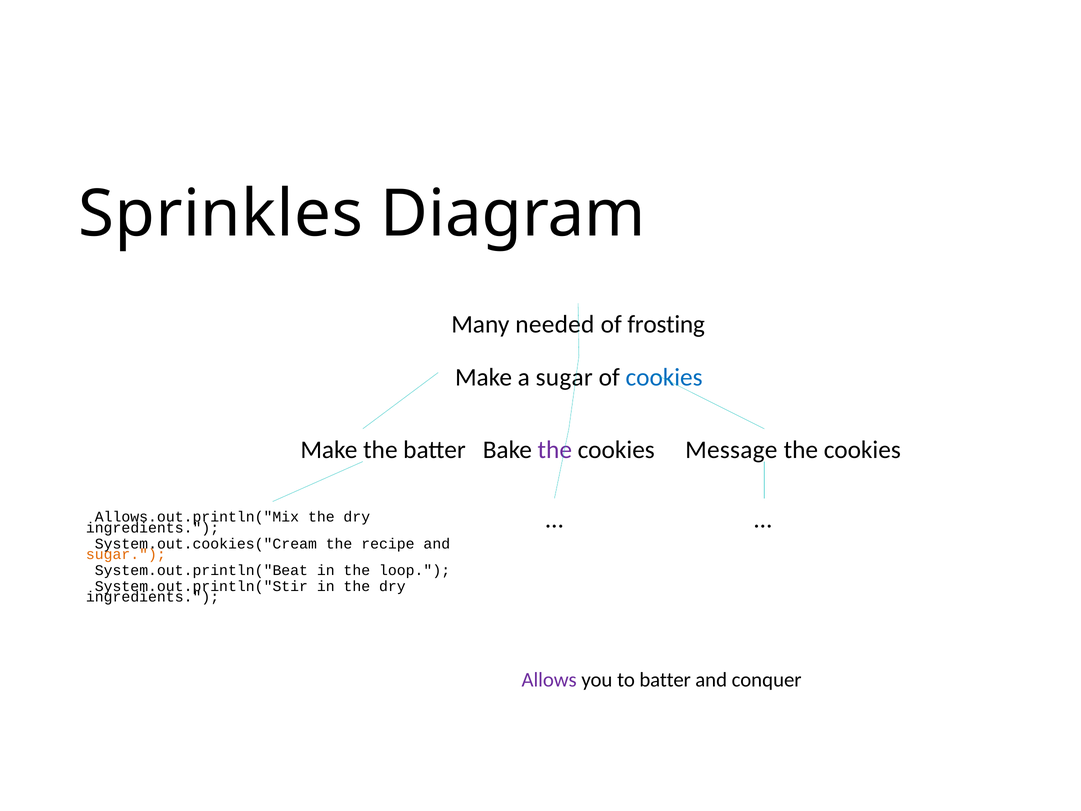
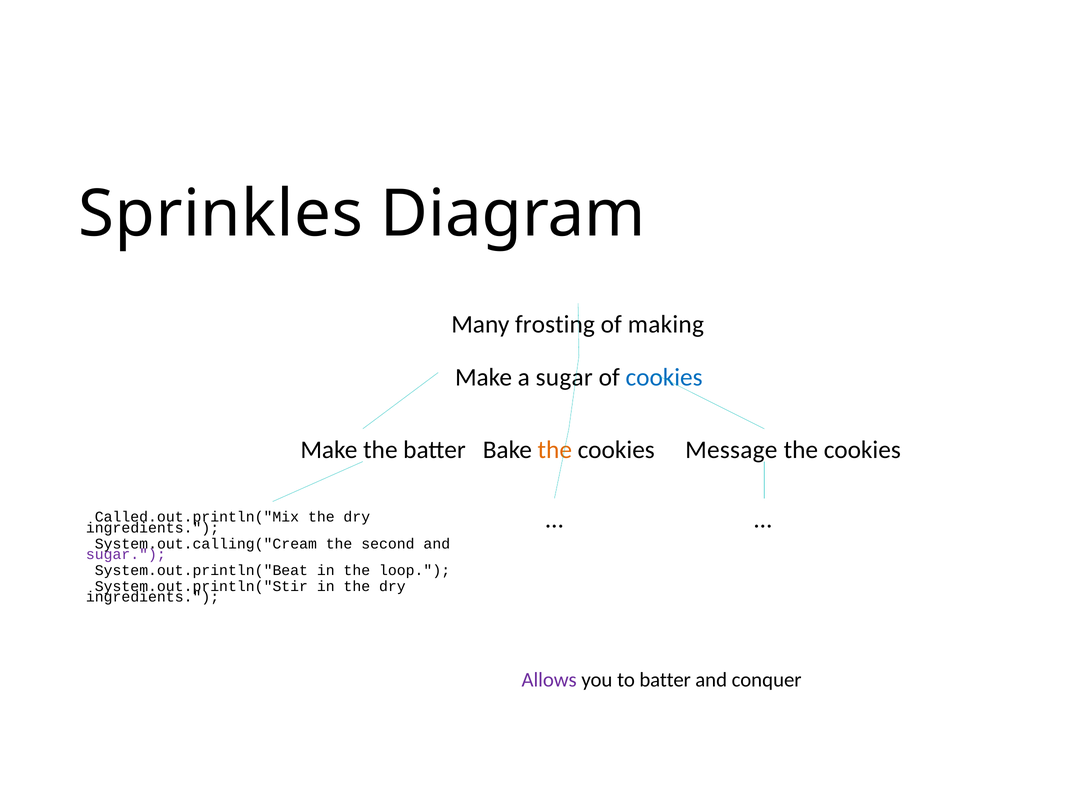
needed: needed -> frosting
frosting: frosting -> making
the at (555, 450) colour: purple -> orange
Allows.out.println("Mix: Allows.out.println("Mix -> Called.out.println("Mix
System.out.cookies("Cream: System.out.cookies("Cream -> System.out.calling("Cream
recipe: recipe -> second
sugar at (126, 554) colour: orange -> purple
